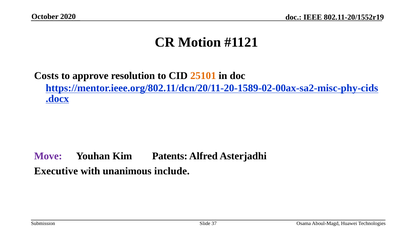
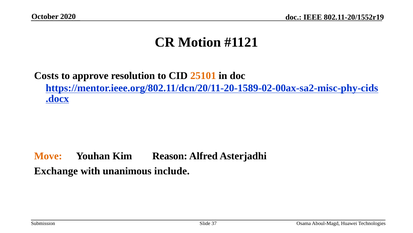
Move colour: purple -> orange
Patents: Patents -> Reason
Executive: Executive -> Exchange
